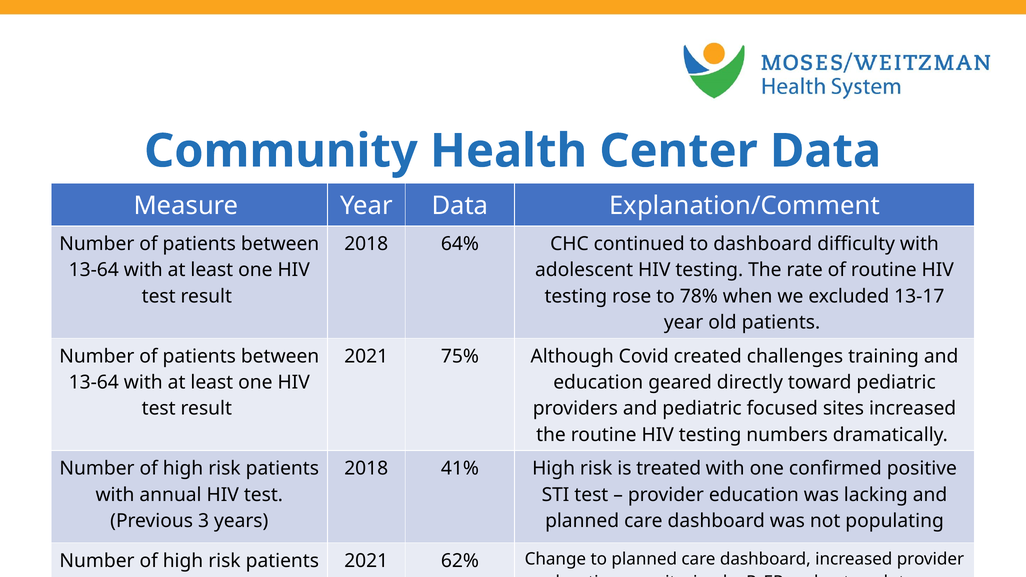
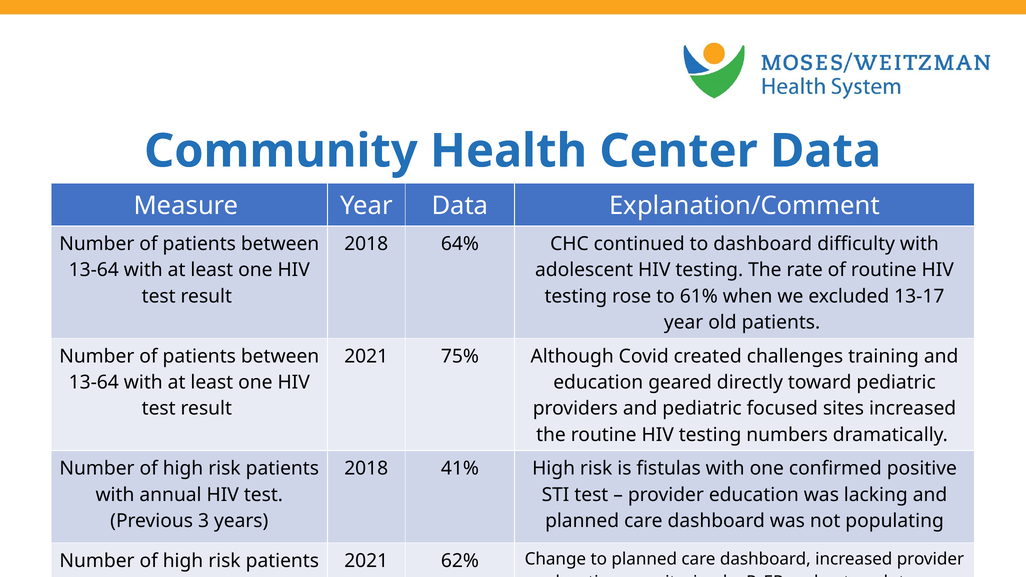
78%: 78% -> 61%
treated: treated -> fistulas
